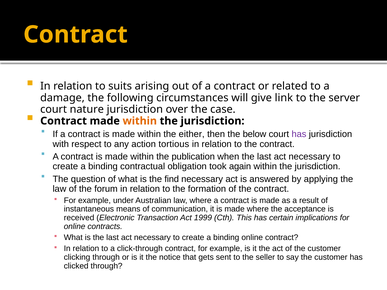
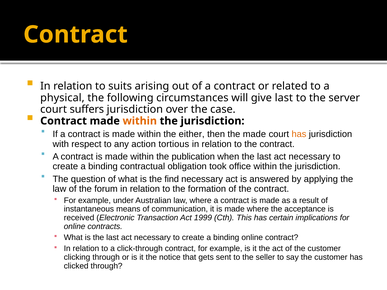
damage: damage -> physical
give link: link -> last
nature: nature -> suffers
the below: below -> made
has at (299, 134) colour: purple -> orange
again: again -> office
